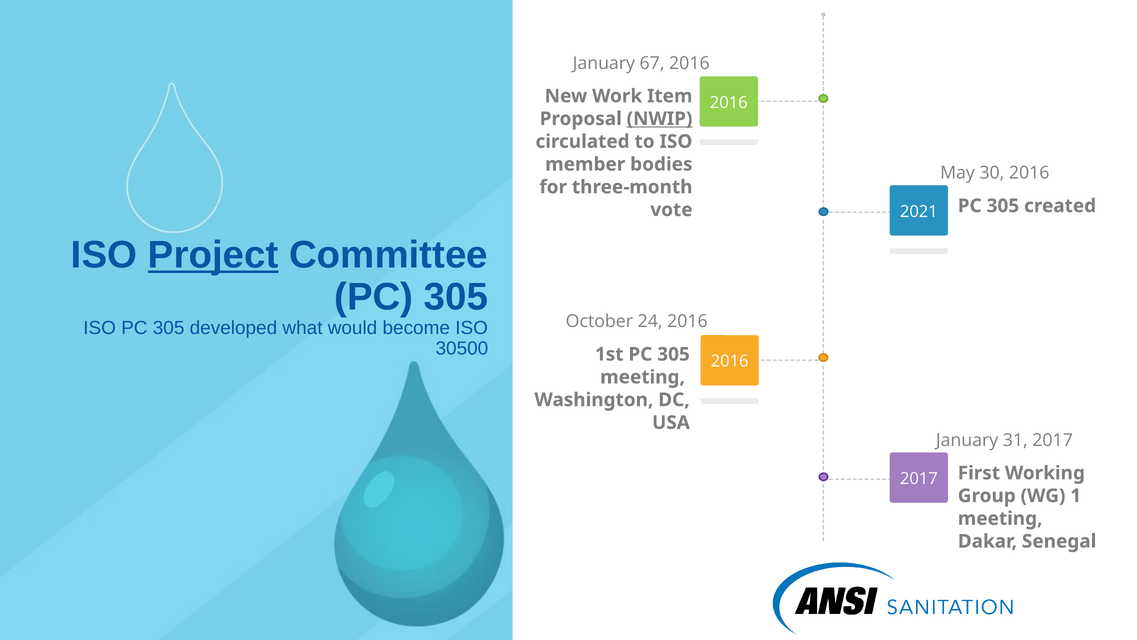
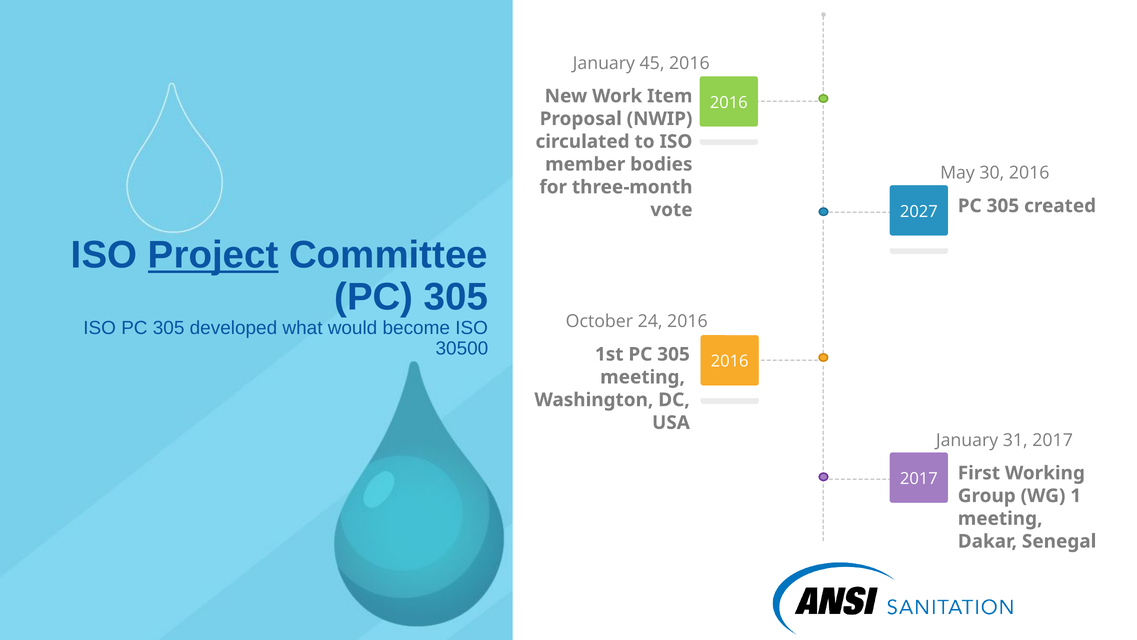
67: 67 -> 45
NWIP underline: present -> none
2021: 2021 -> 2027
